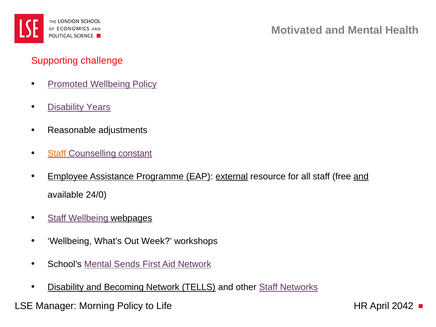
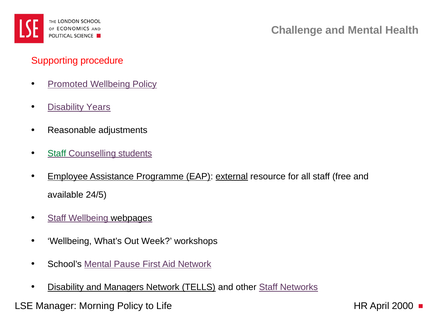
Motivated: Motivated -> Challenge
challenge: challenge -> procedure
Staff at (57, 153) colour: orange -> green
constant: constant -> students
and at (361, 176) underline: present -> none
24/0: 24/0 -> 24/5
Sends: Sends -> Pause
Becoming: Becoming -> Managers
2042: 2042 -> 2000
